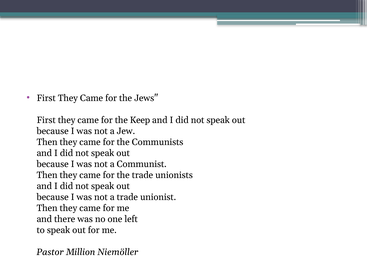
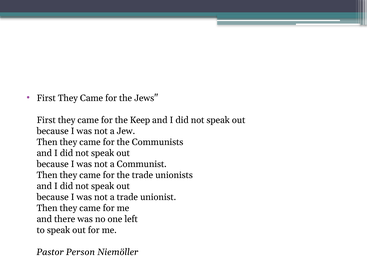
Million: Million -> Person
